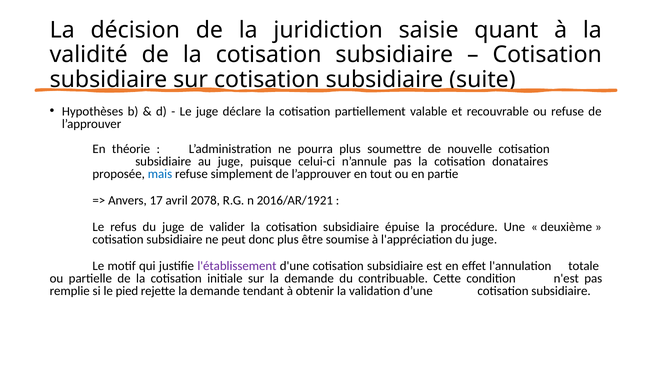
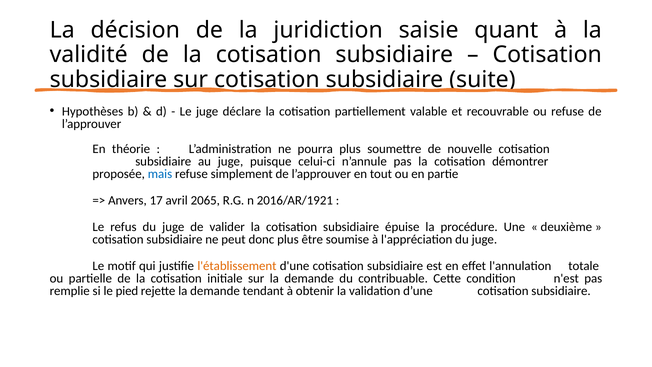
donataires: donataires -> démontrer
2078: 2078 -> 2065
l'établissement colour: purple -> orange
